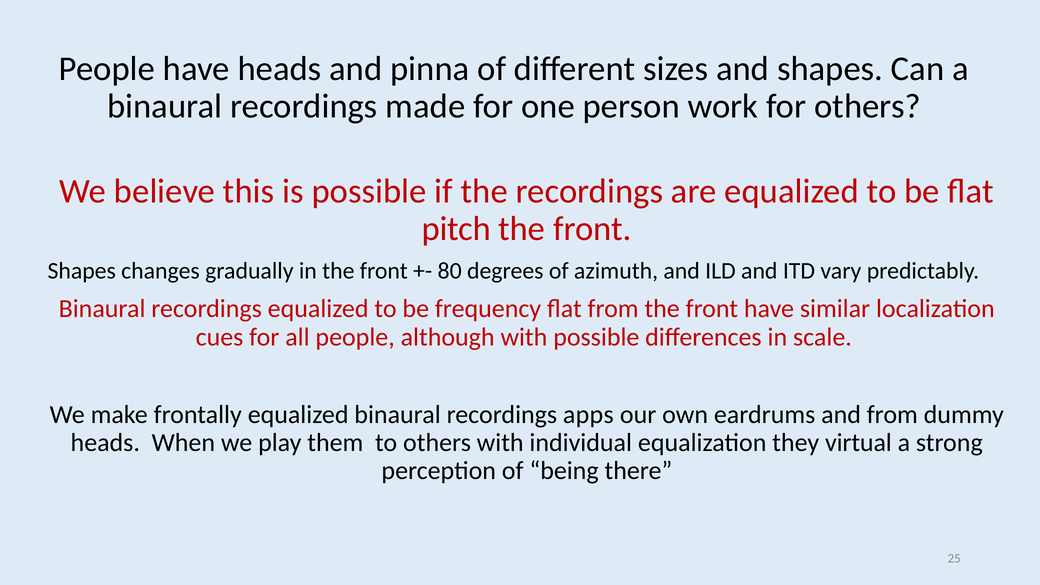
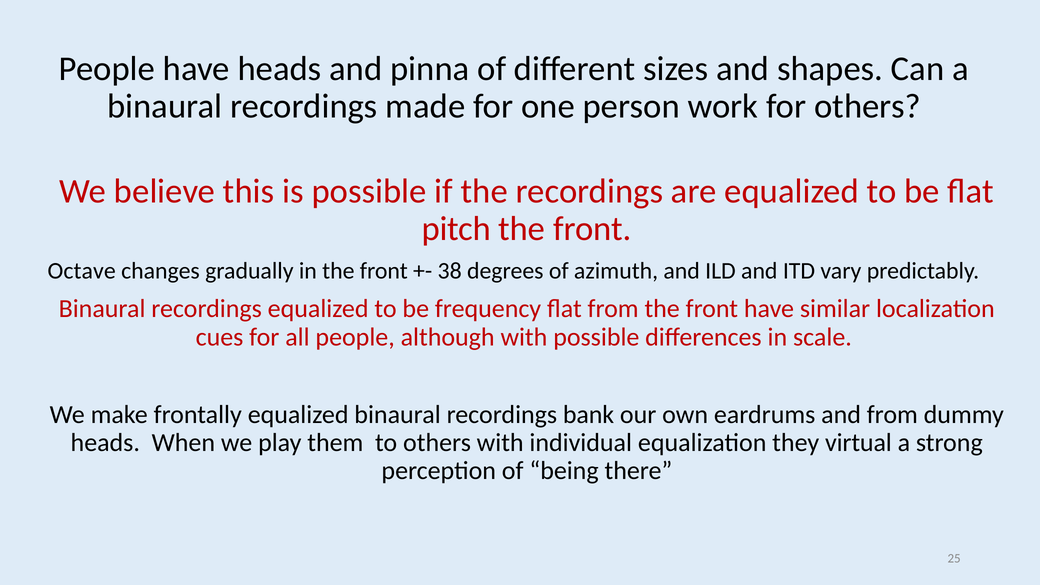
Shapes at (82, 271): Shapes -> Octave
80: 80 -> 38
apps: apps -> bank
